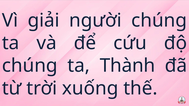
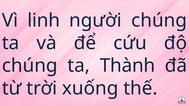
giải: giải -> linh
